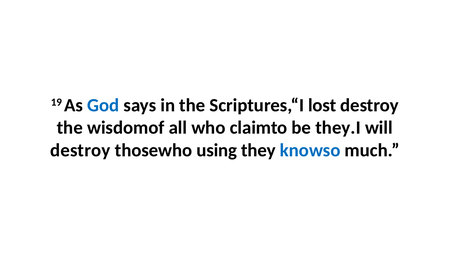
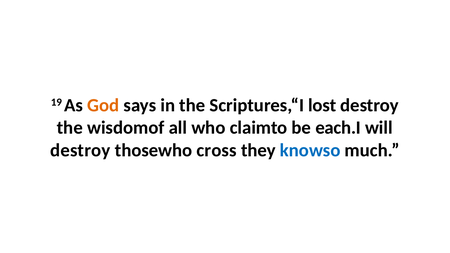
God colour: blue -> orange
they.I: they.I -> each.I
using: using -> cross
